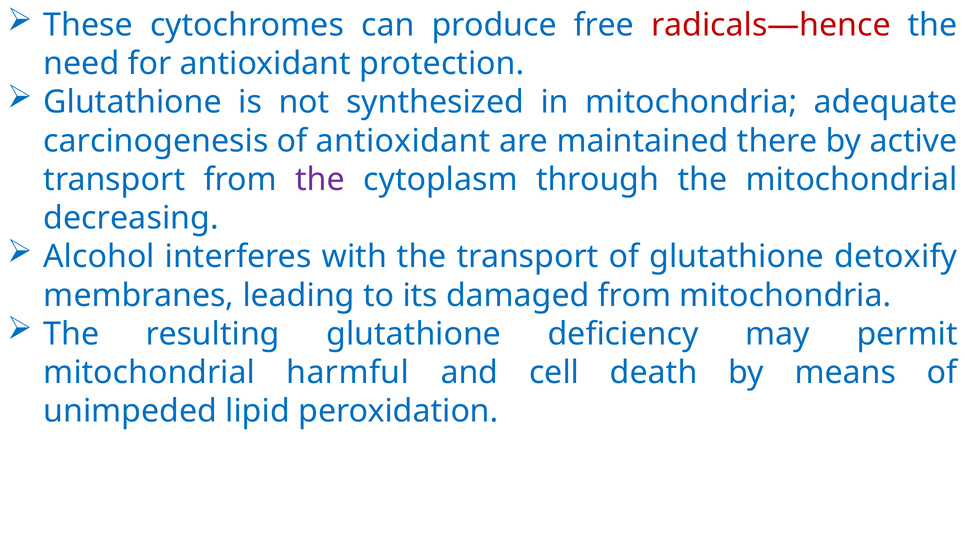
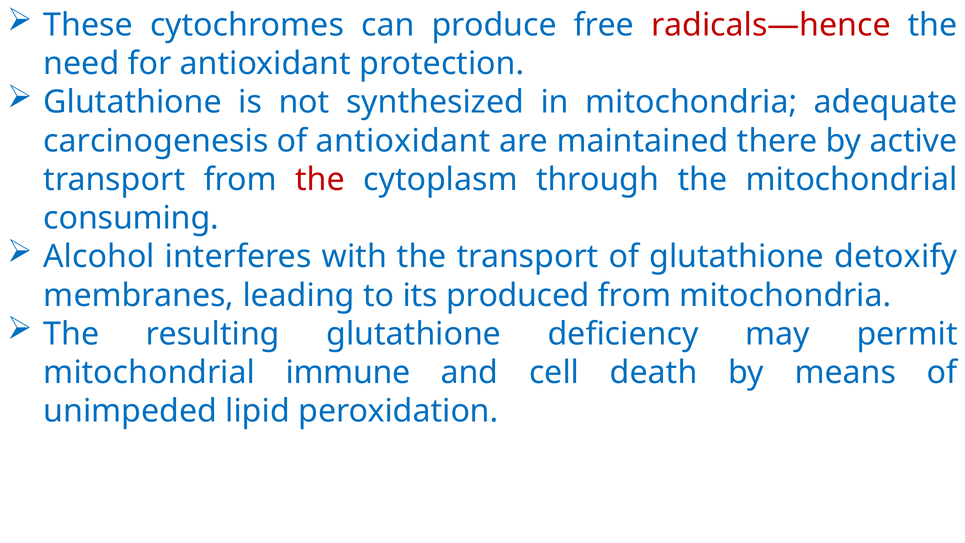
the at (320, 180) colour: purple -> red
decreasing: decreasing -> consuming
damaged: damaged -> produced
harmful: harmful -> immune
